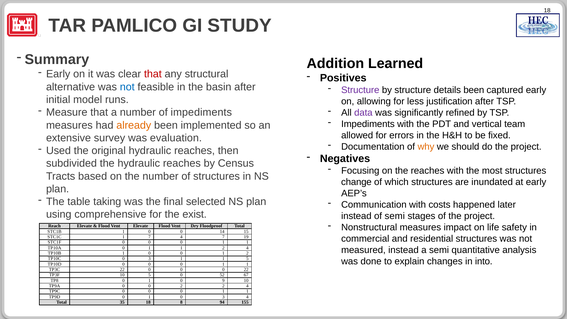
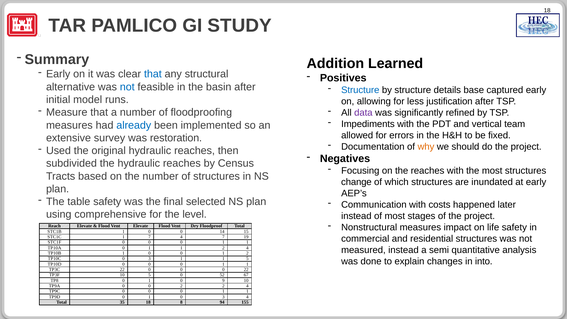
that at (153, 74) colour: red -> blue
Structure at (360, 90) colour: purple -> blue
details been: been -> base
of impediments: impediments -> floodproofing
already colour: orange -> blue
evaluation: evaluation -> restoration
table taking: taking -> safety
exist: exist -> level
of semi: semi -> most
